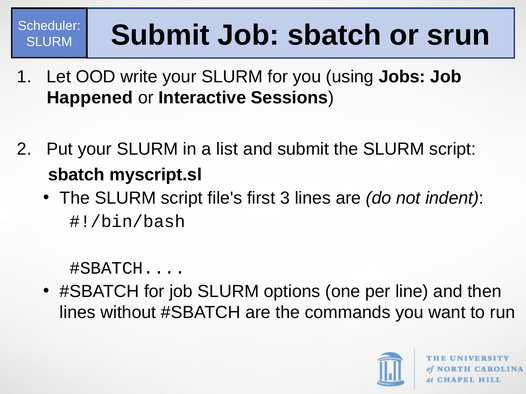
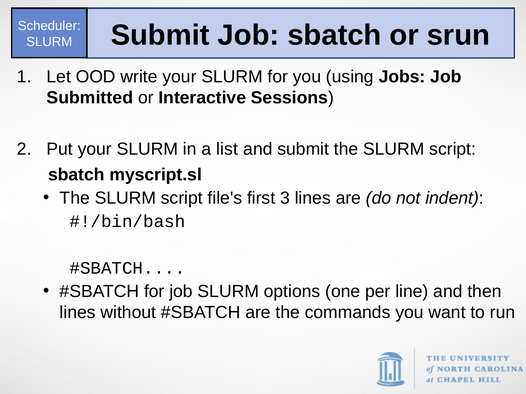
Happened: Happened -> Submitted
